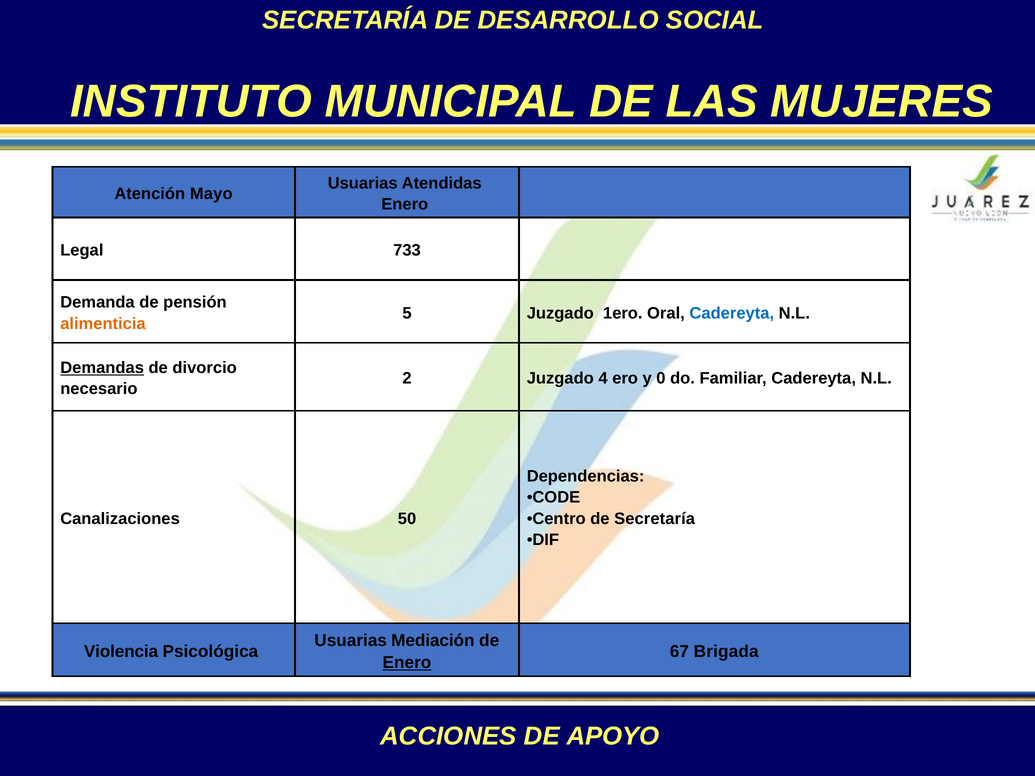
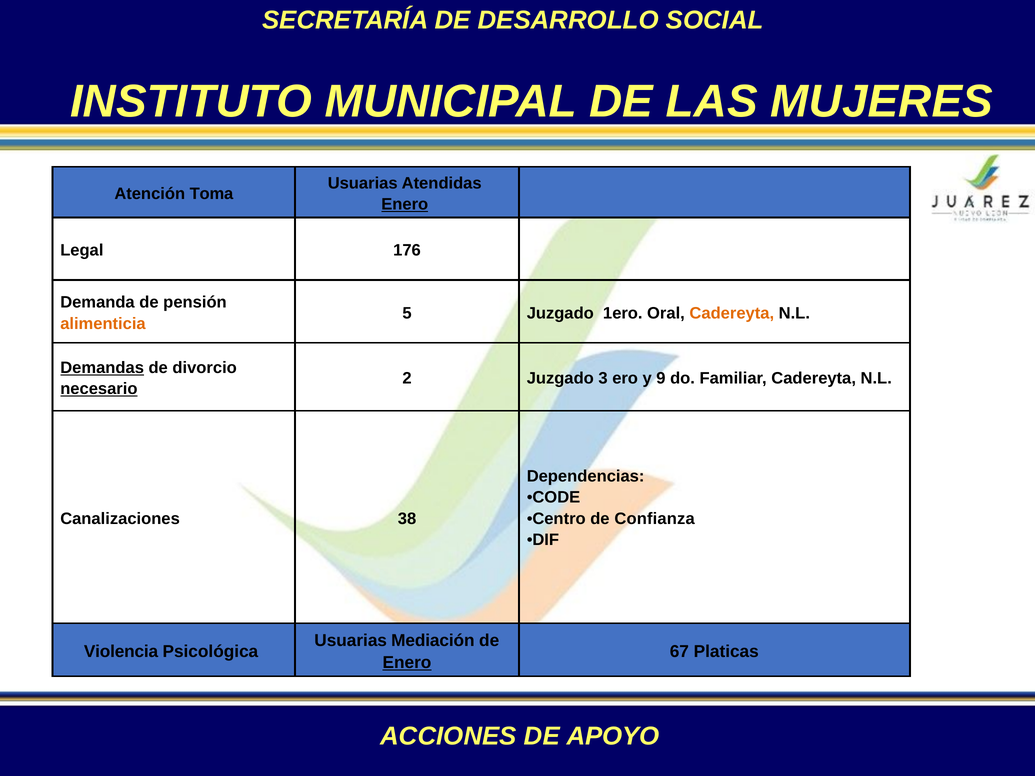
Mayo: Mayo -> Toma
Enero at (405, 204) underline: none -> present
733: 733 -> 176
Cadereyta at (732, 313) colour: blue -> orange
4: 4 -> 3
0: 0 -> 9
necesario underline: none -> present
de Secretaría: Secretaría -> Confianza
50: 50 -> 38
Brigada: Brigada -> Platicas
